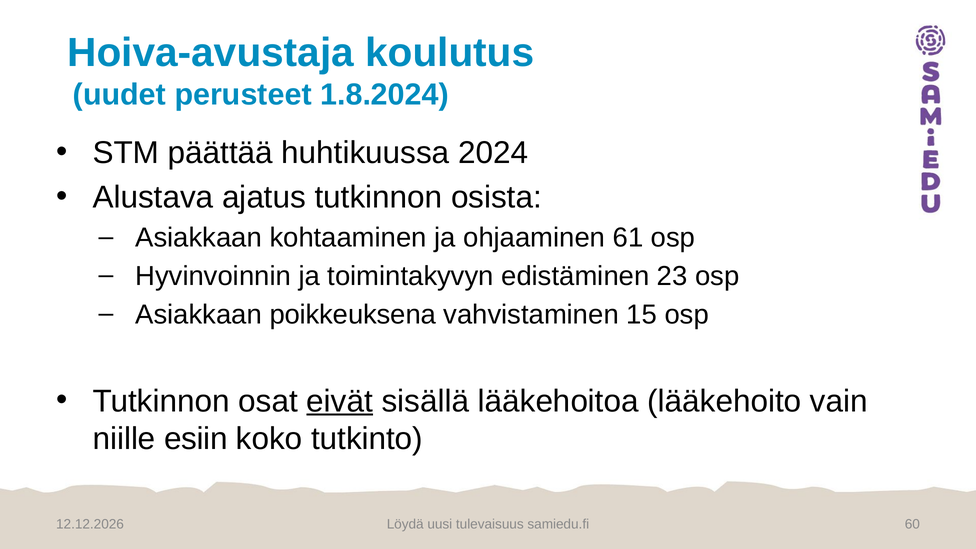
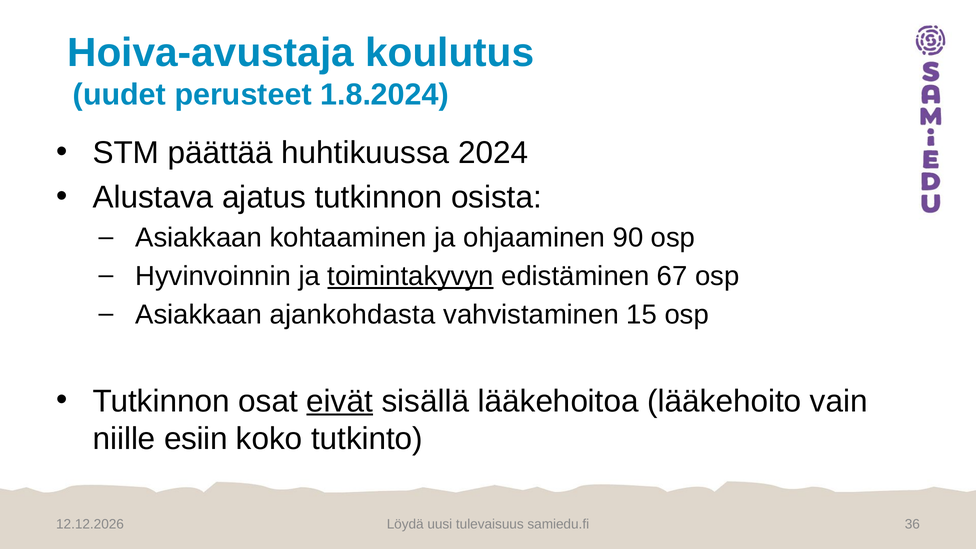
61: 61 -> 90
toimintakyvyn underline: none -> present
23: 23 -> 67
poikkeuksena: poikkeuksena -> ajankohdasta
60: 60 -> 36
